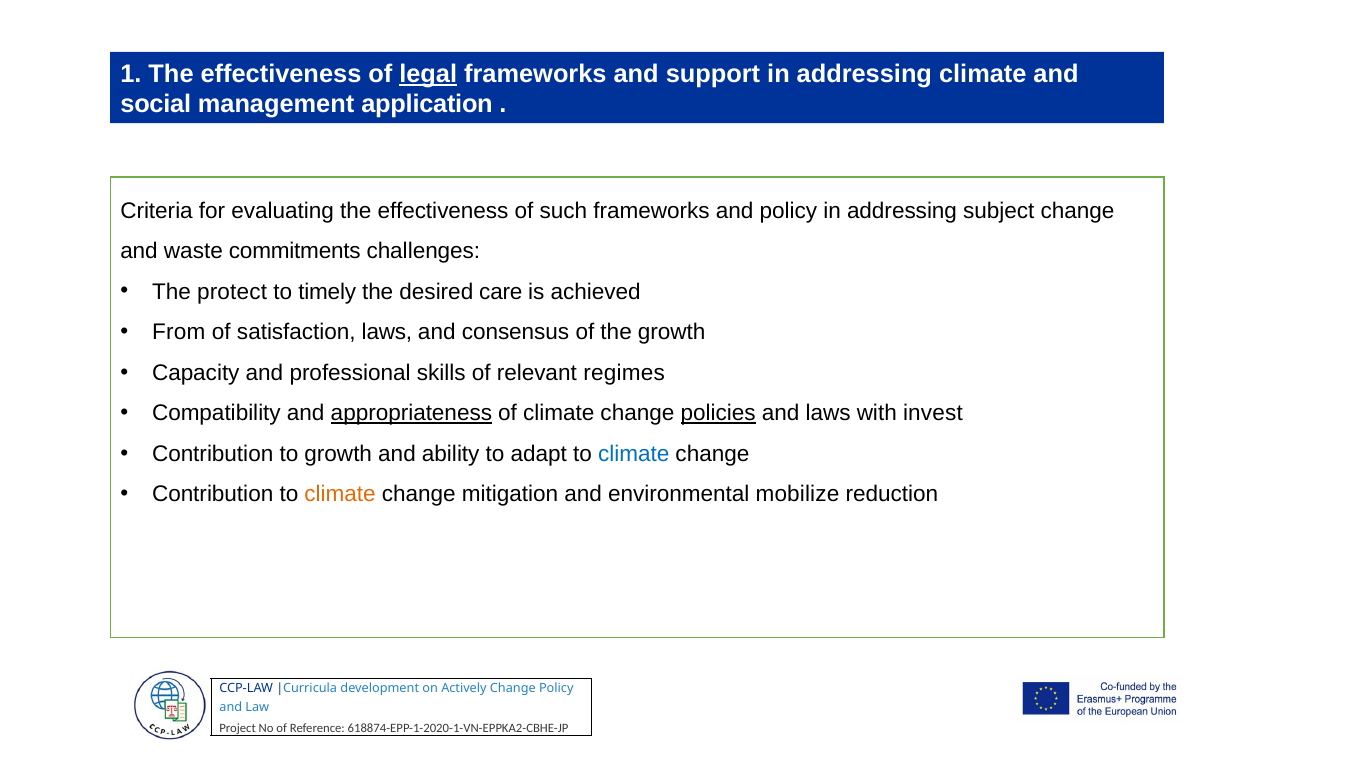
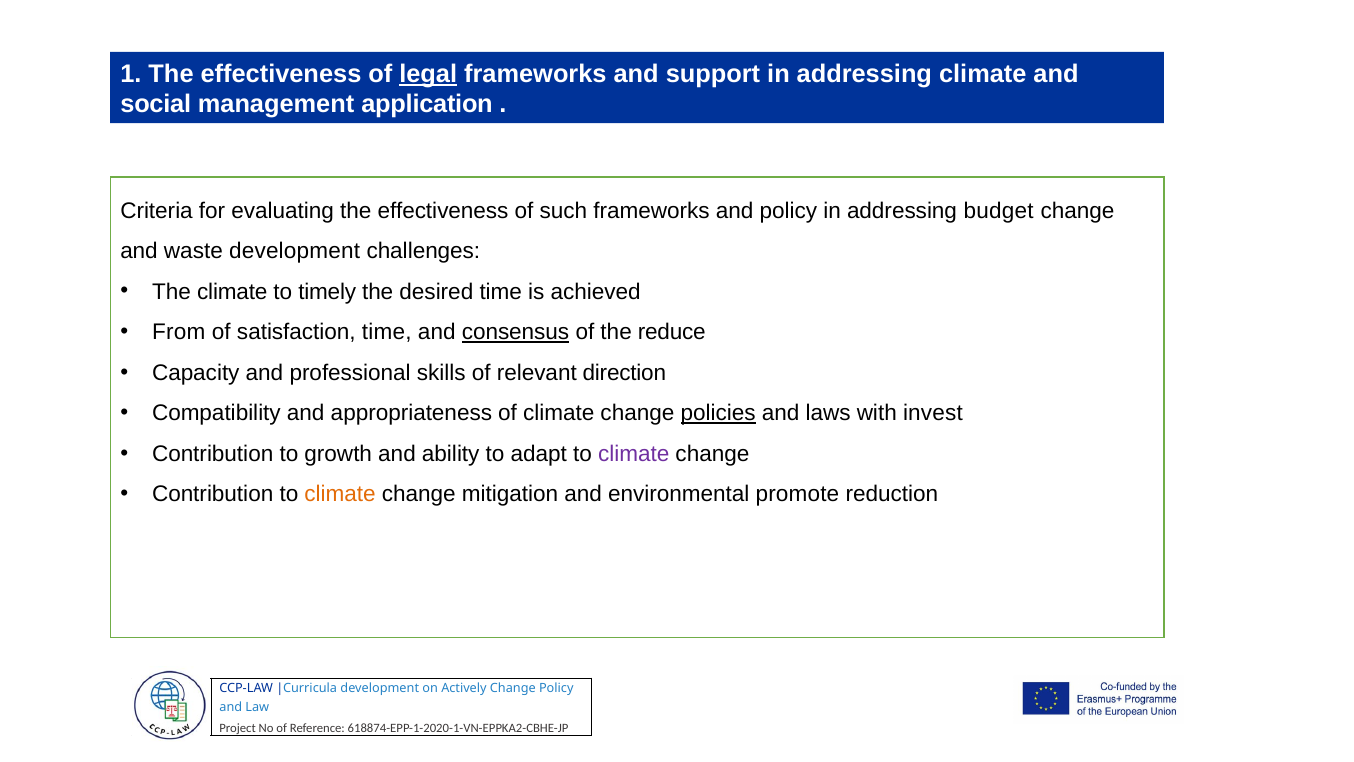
subject: subject -> budget
waste commitments: commitments -> development
The protect: protect -> climate
desired care: care -> time
satisfaction laws: laws -> time
consensus underline: none -> present
the growth: growth -> reduce
regimes: regimes -> direction
appropriateness underline: present -> none
climate at (634, 454) colour: blue -> purple
mobilize: mobilize -> promote
